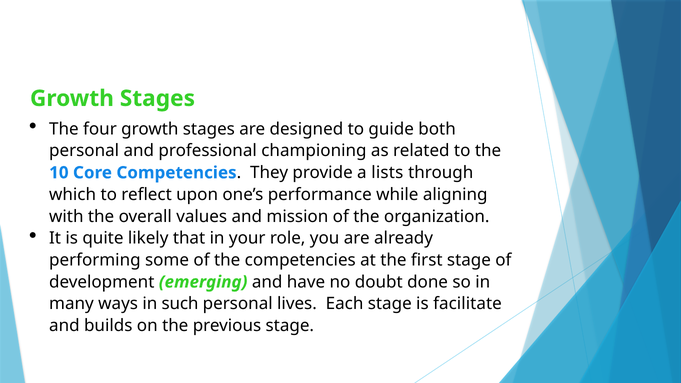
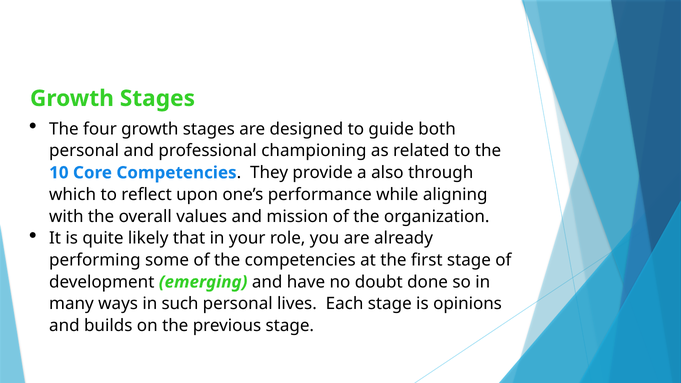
lists: lists -> also
facilitate: facilitate -> opinions
